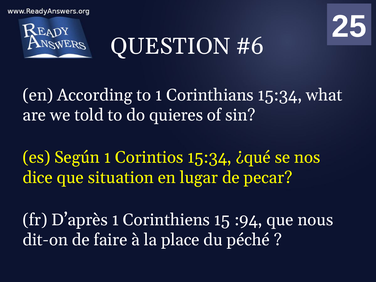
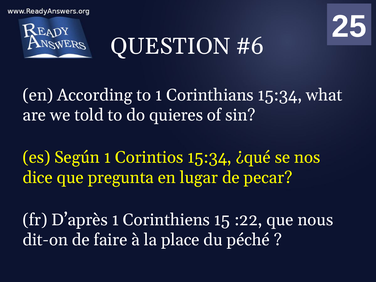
situation: situation -> pregunta
:94: :94 -> :22
